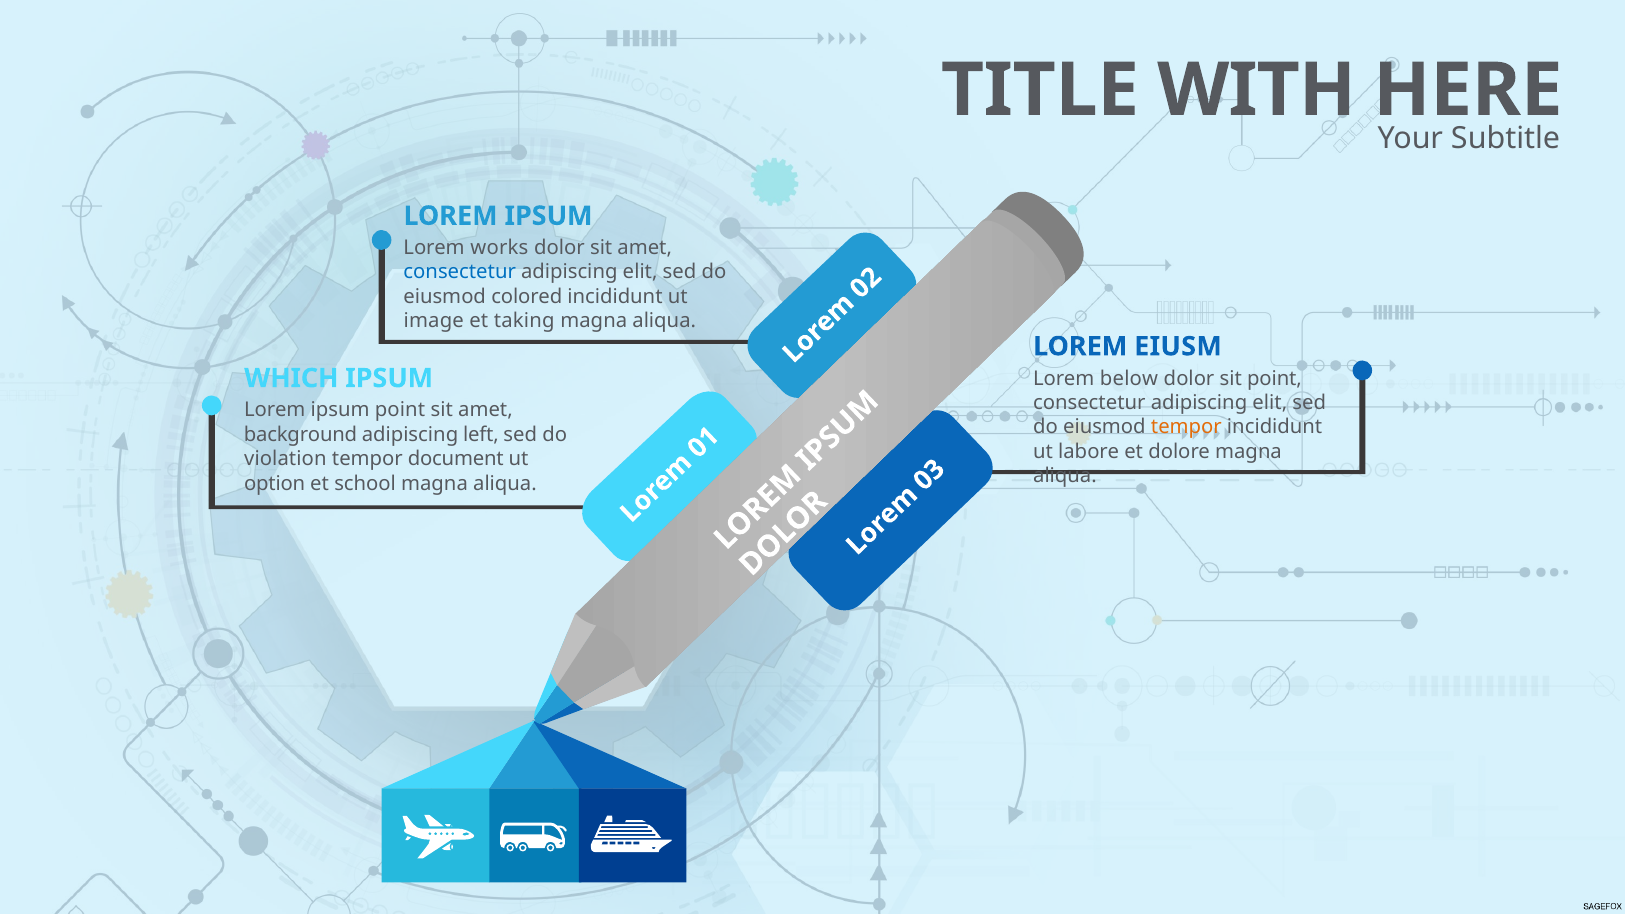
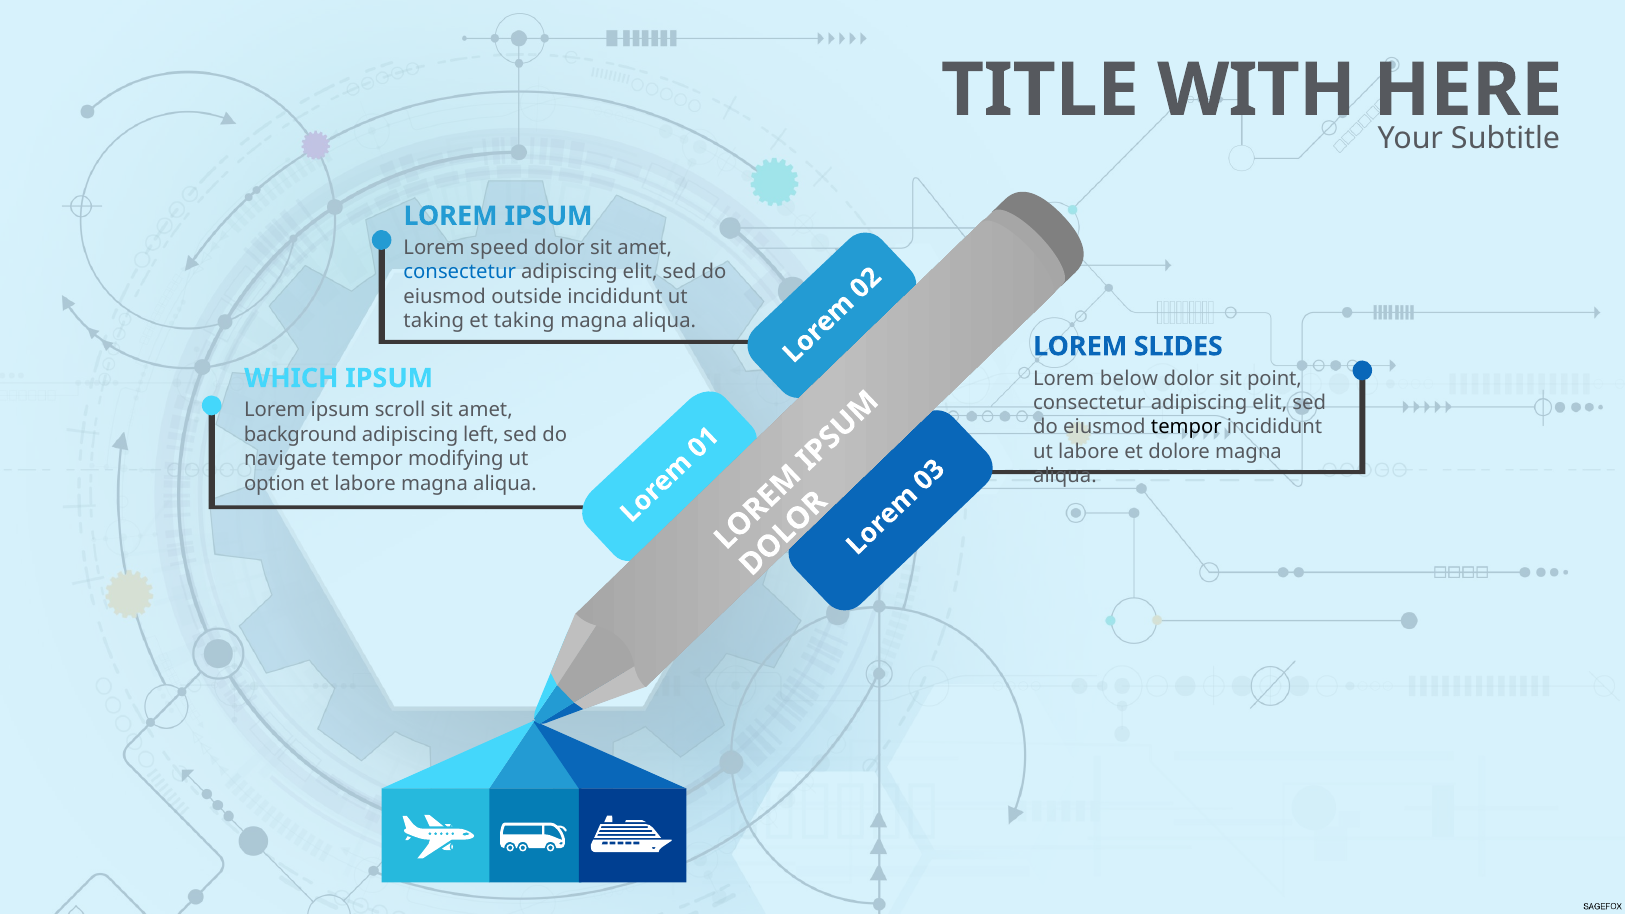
works: works -> speed
colored: colored -> outside
image at (434, 321): image -> taking
EIUSM: EIUSM -> SLIDES
ipsum point: point -> scroll
tempor at (1186, 427) colour: orange -> black
violation: violation -> navigate
document: document -> modifying
et school: school -> labore
